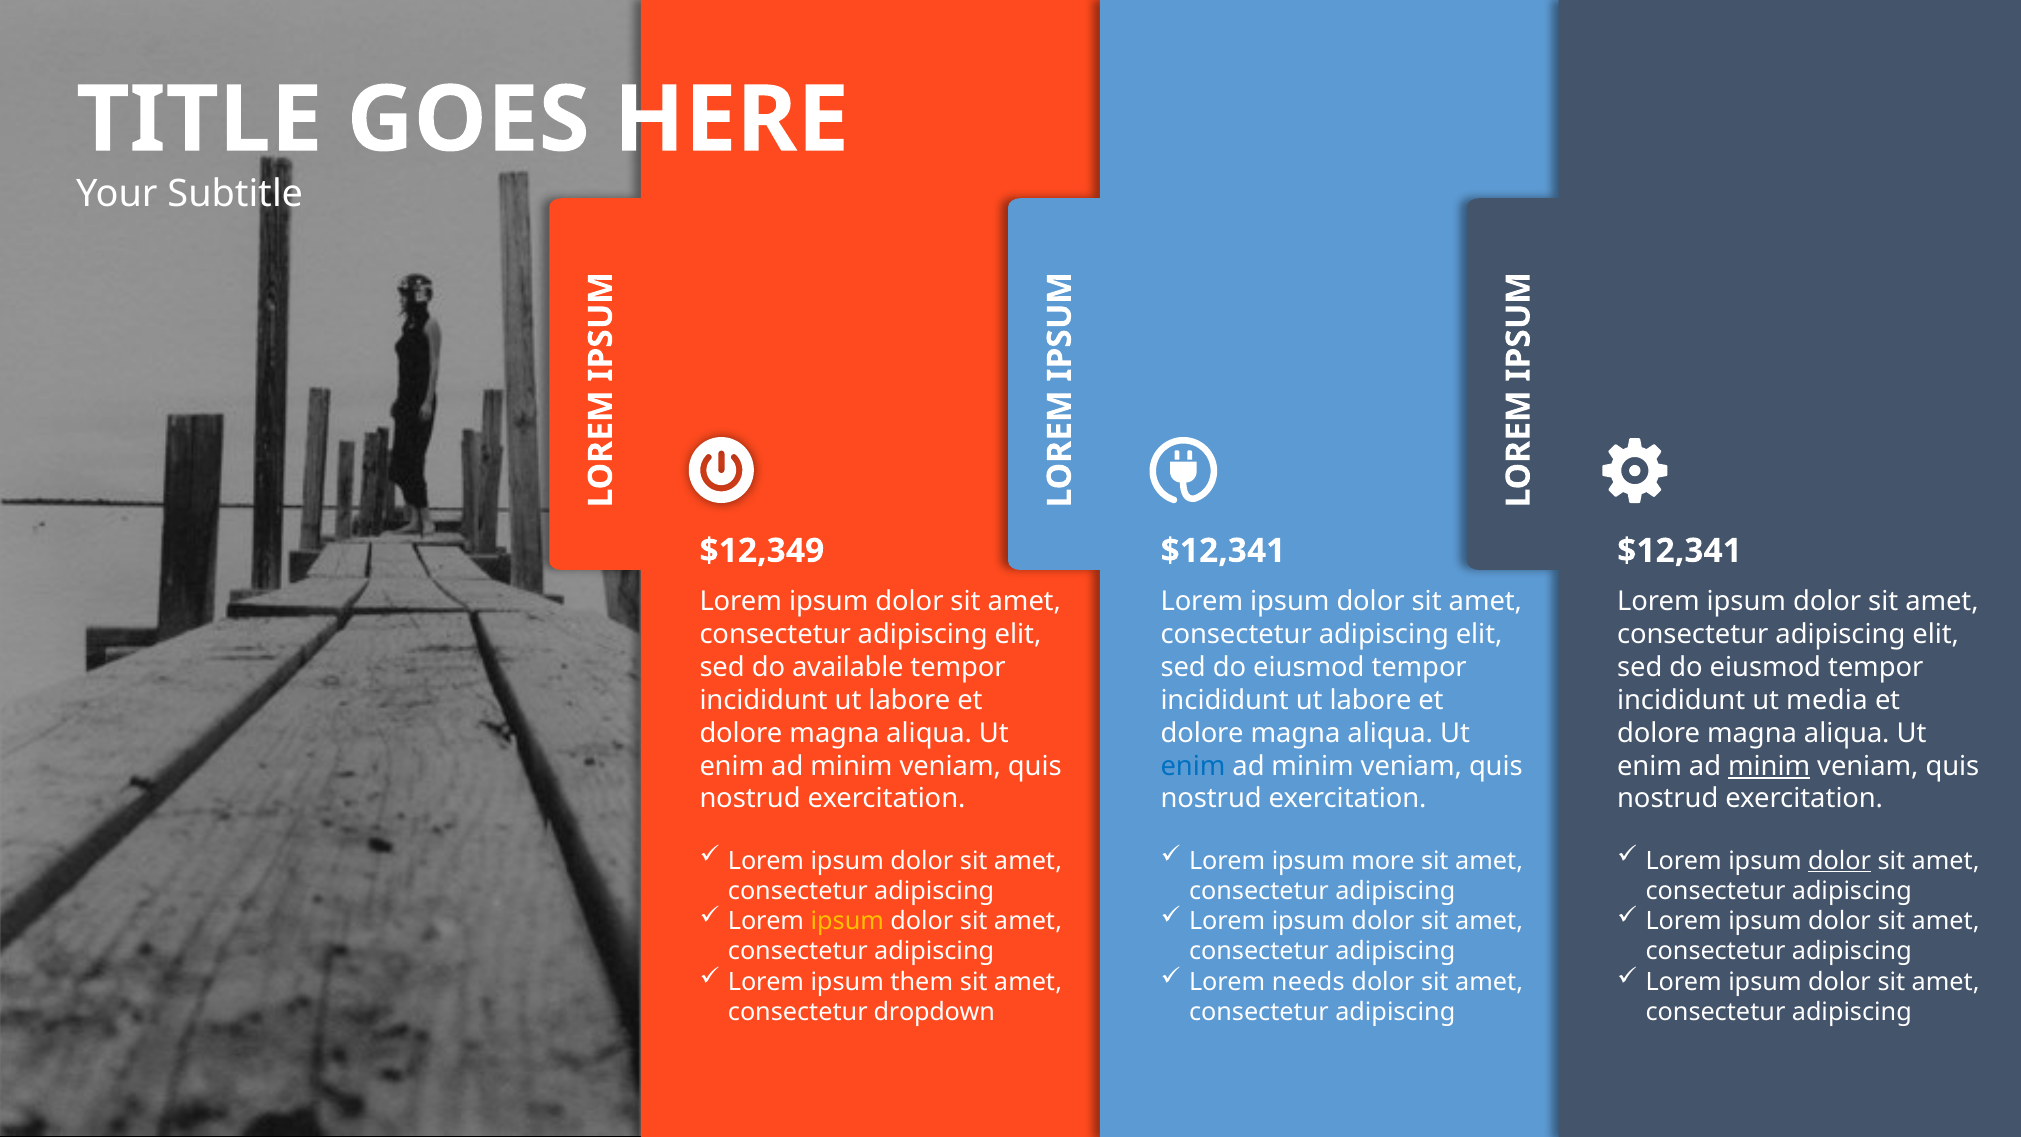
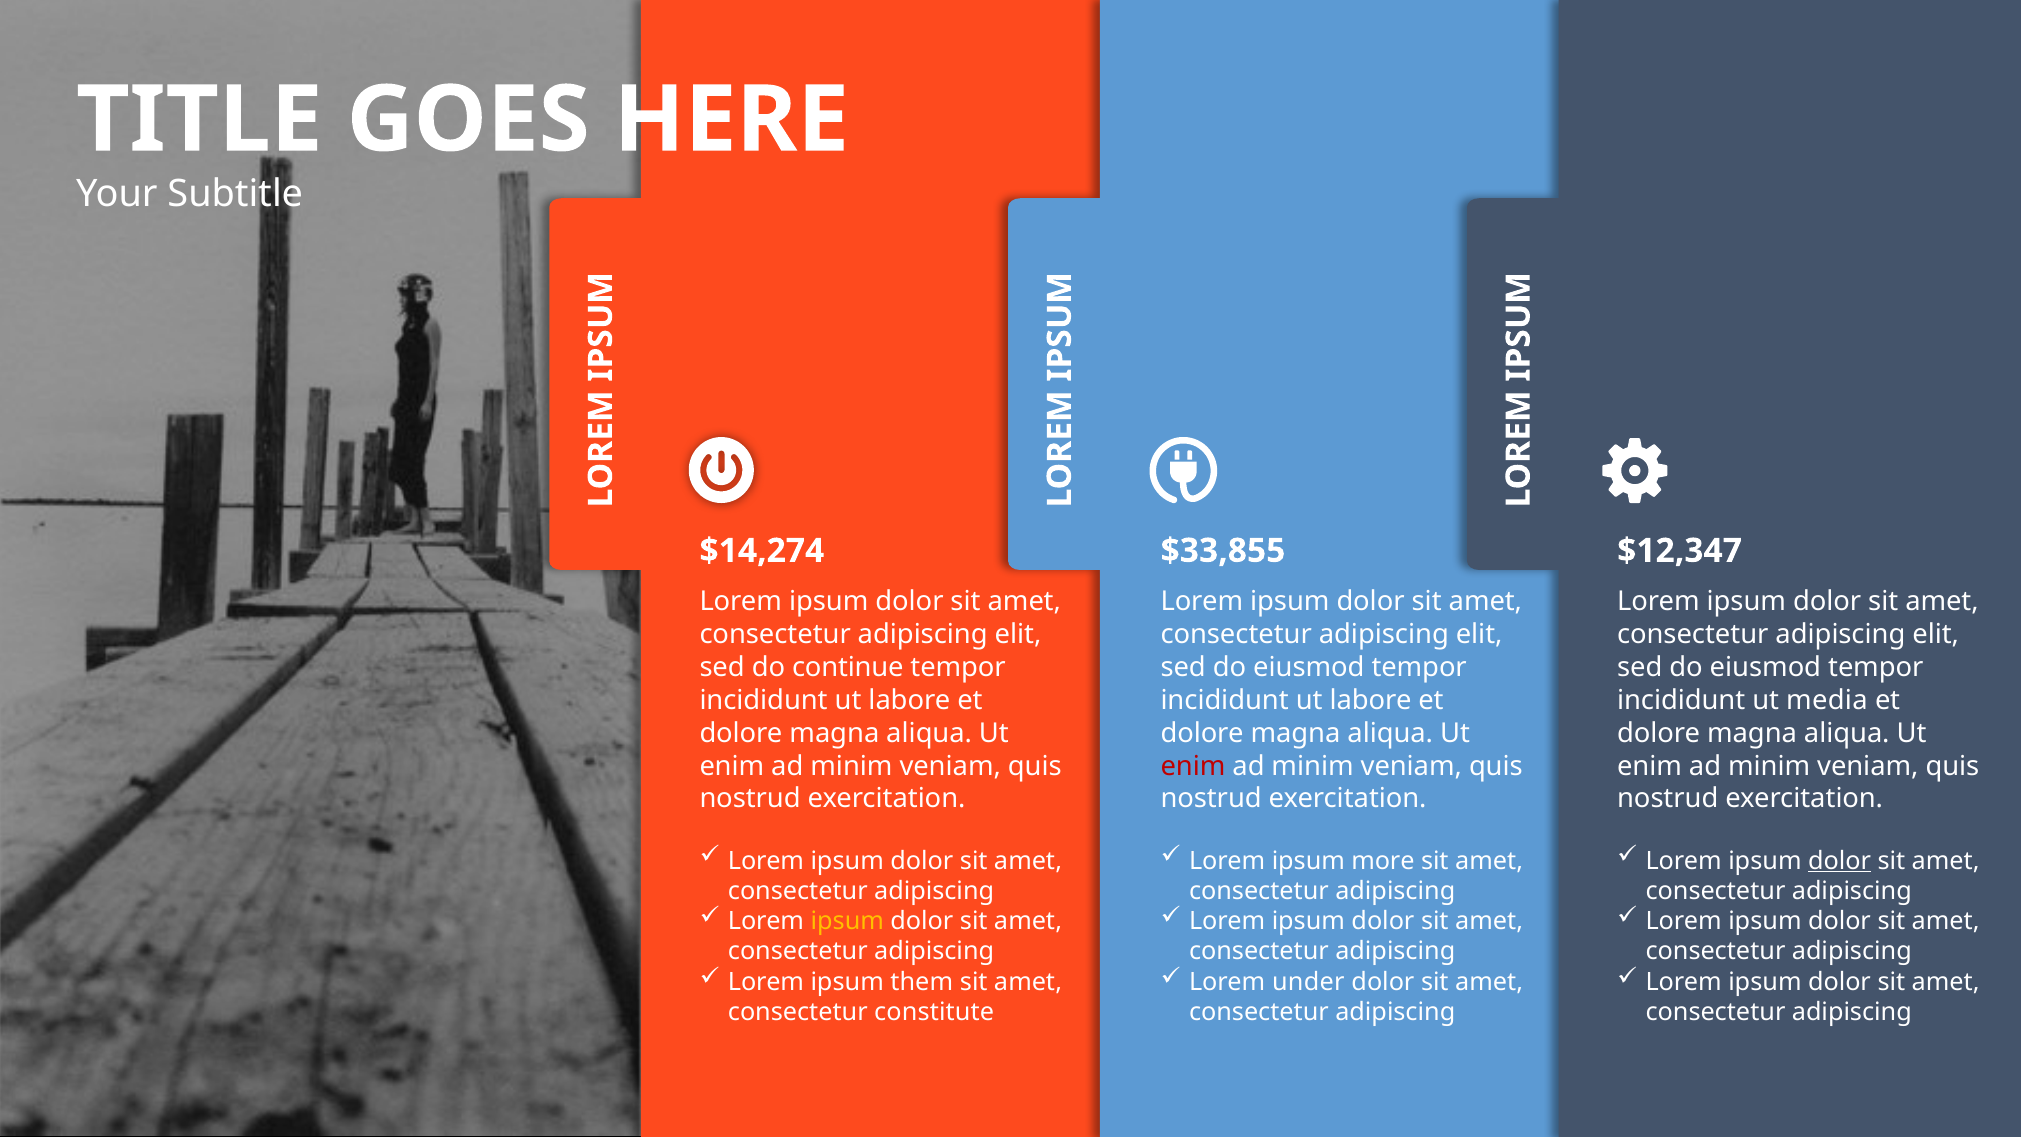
$12,349: $12,349 -> $14,274
$12,341 at (1223, 551): $12,341 -> $33,855
$12,341 at (1680, 551): $12,341 -> $12,347
available: available -> continue
enim at (1193, 766) colour: blue -> red
minim at (1769, 766) underline: present -> none
needs: needs -> under
dropdown: dropdown -> constitute
